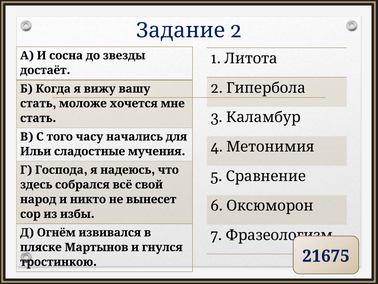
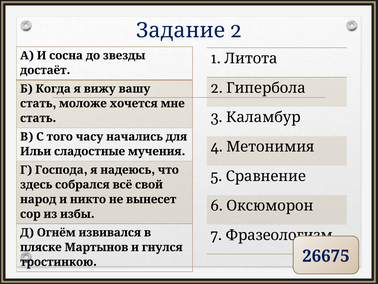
21675: 21675 -> 26675
